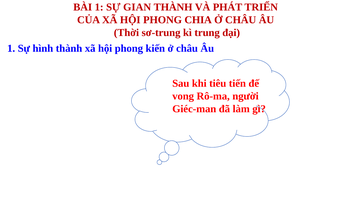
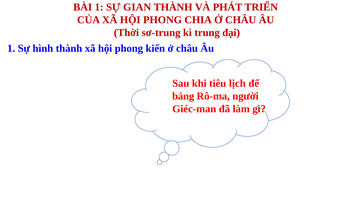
tiến: tiến -> lịch
vong: vong -> bảng
